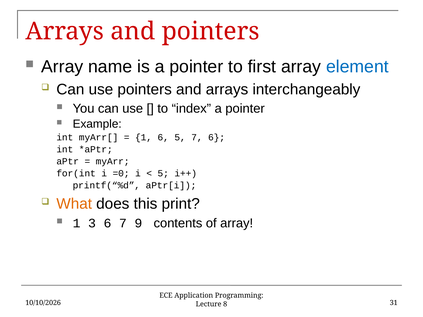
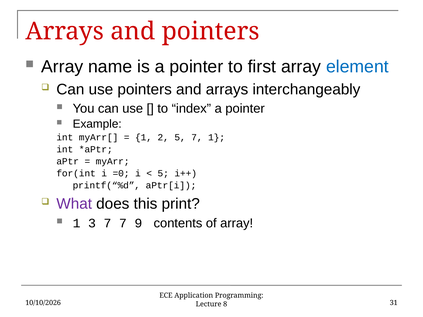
1 6: 6 -> 2
7 6: 6 -> 1
What colour: orange -> purple
3 6: 6 -> 7
